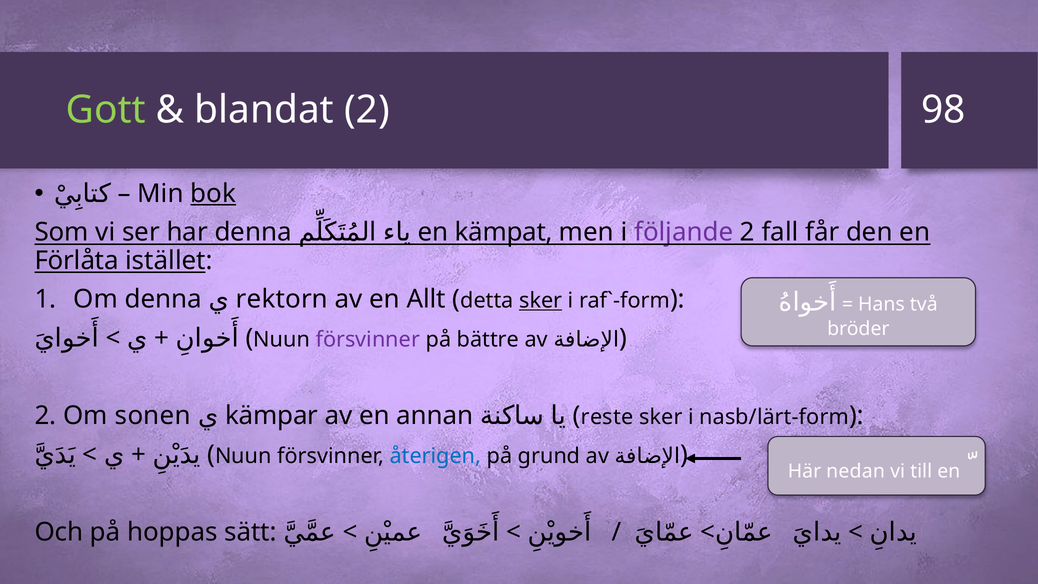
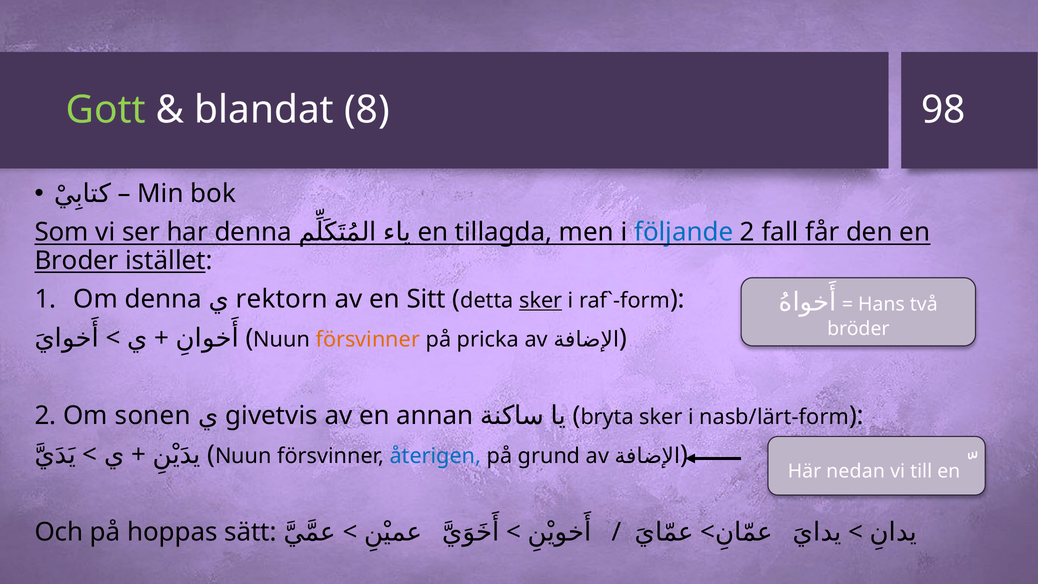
blandat 2: 2 -> 8
bok underline: present -> none
kämpat: kämpat -> tillagda
följande colour: purple -> blue
Förlåta: Förlåta -> Broder
Allt: Allt -> Sitt
försvinner at (368, 339) colour: purple -> orange
bättre: bättre -> pricka
kämpar: kämpar -> givetvis
reste: reste -> bryta
